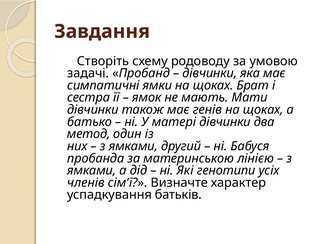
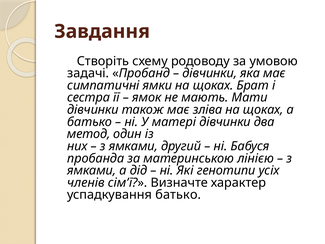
генів: генів -> зліва
успадкування батьків: батьків -> батько
